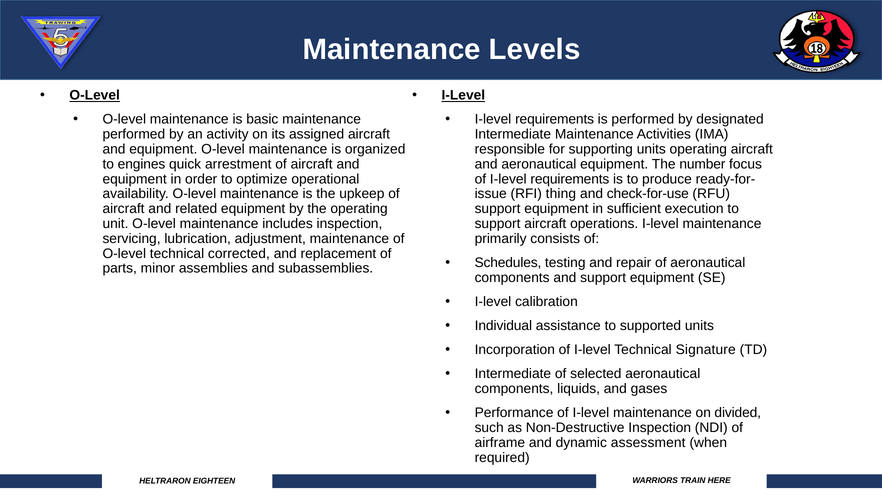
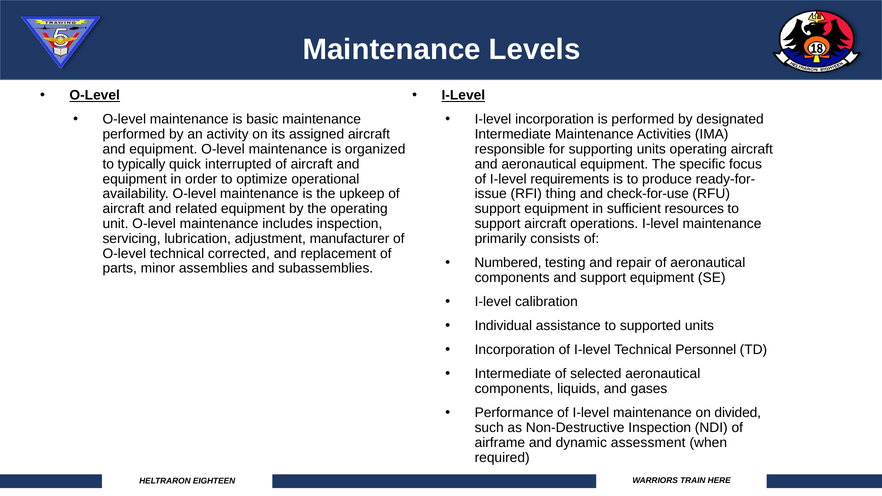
requirements at (555, 119): requirements -> incorporation
engines: engines -> typically
arrestment: arrestment -> interrupted
number: number -> specific
execution: execution -> resources
adjustment maintenance: maintenance -> manufacturer
Schedules: Schedules -> Numbered
Signature: Signature -> Personnel
